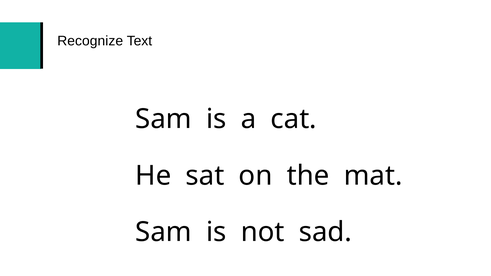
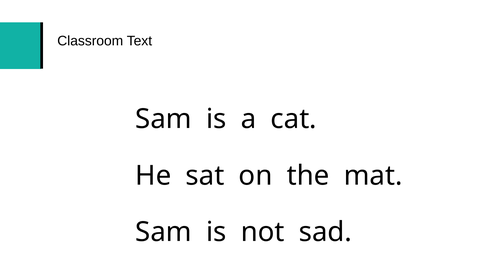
Recognize: Recognize -> Classroom
